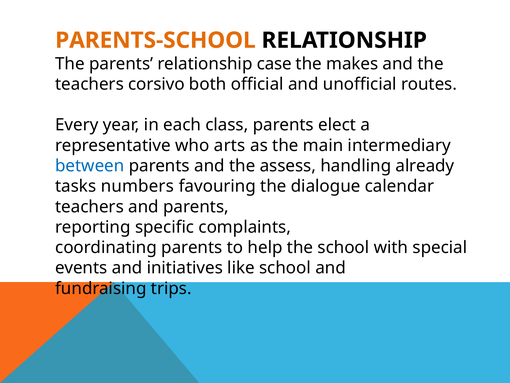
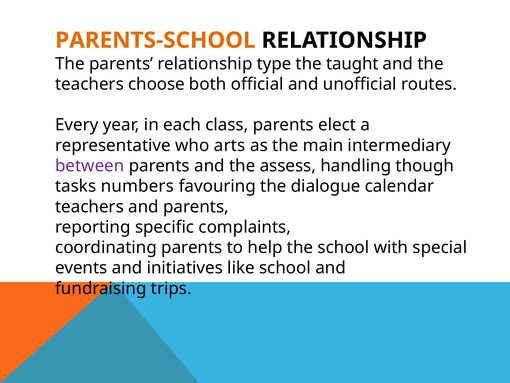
case: case -> type
makes: makes -> taught
corsivo: corsivo -> choose
between colour: blue -> purple
already: already -> though
